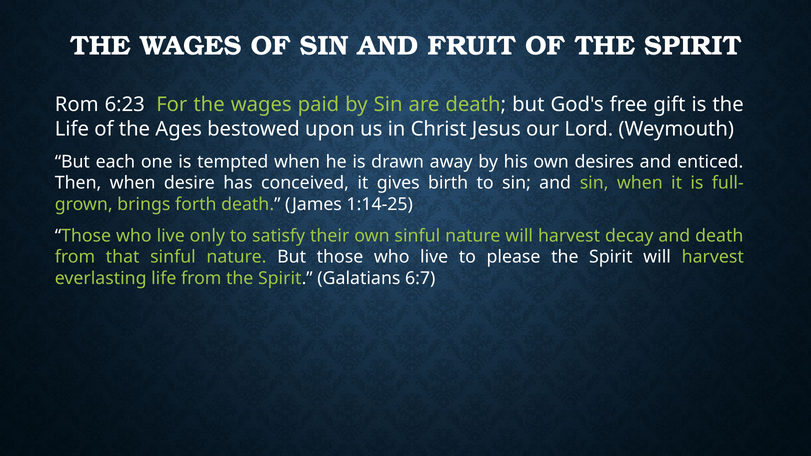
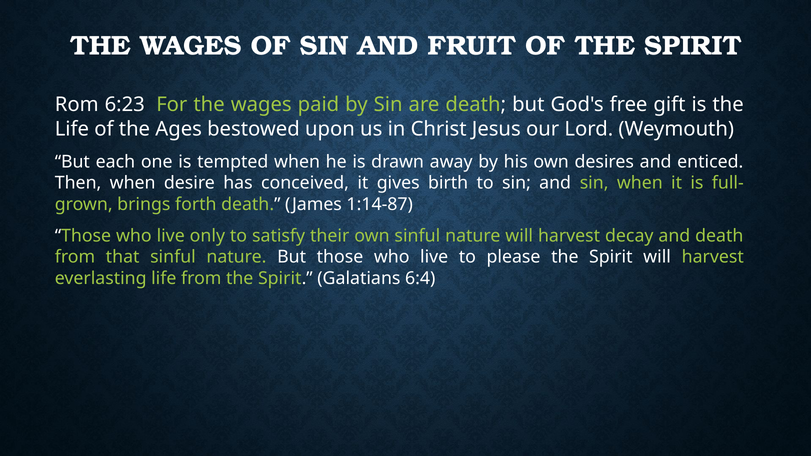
1:14-25: 1:14-25 -> 1:14-87
6:7: 6:7 -> 6:4
